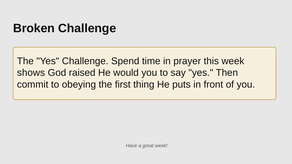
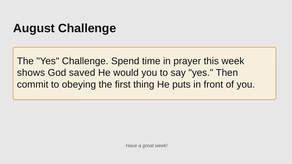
Broken: Broken -> August
raised: raised -> saved
